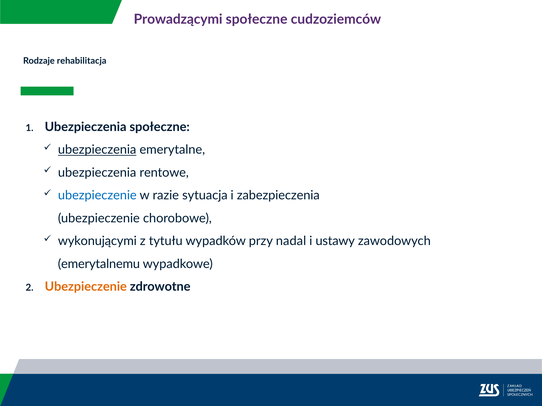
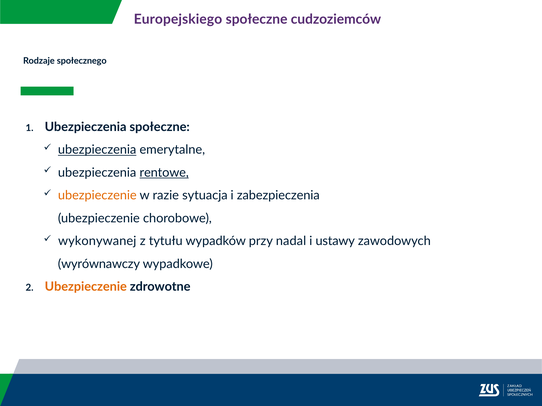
Prowadzącymi: Prowadzącymi -> Europejskiego
rehabilitacja: rehabilitacja -> społecznego
rentowe underline: none -> present
ubezpieczenie at (97, 196) colour: blue -> orange
wykonującymi: wykonującymi -> wykonywanej
emerytalnemu: emerytalnemu -> wyrównawczy
